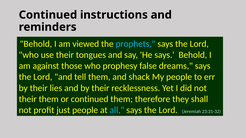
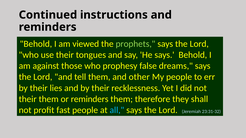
prophets colour: light blue -> light green
shack: shack -> other
or continued: continued -> reminders
just: just -> fast
